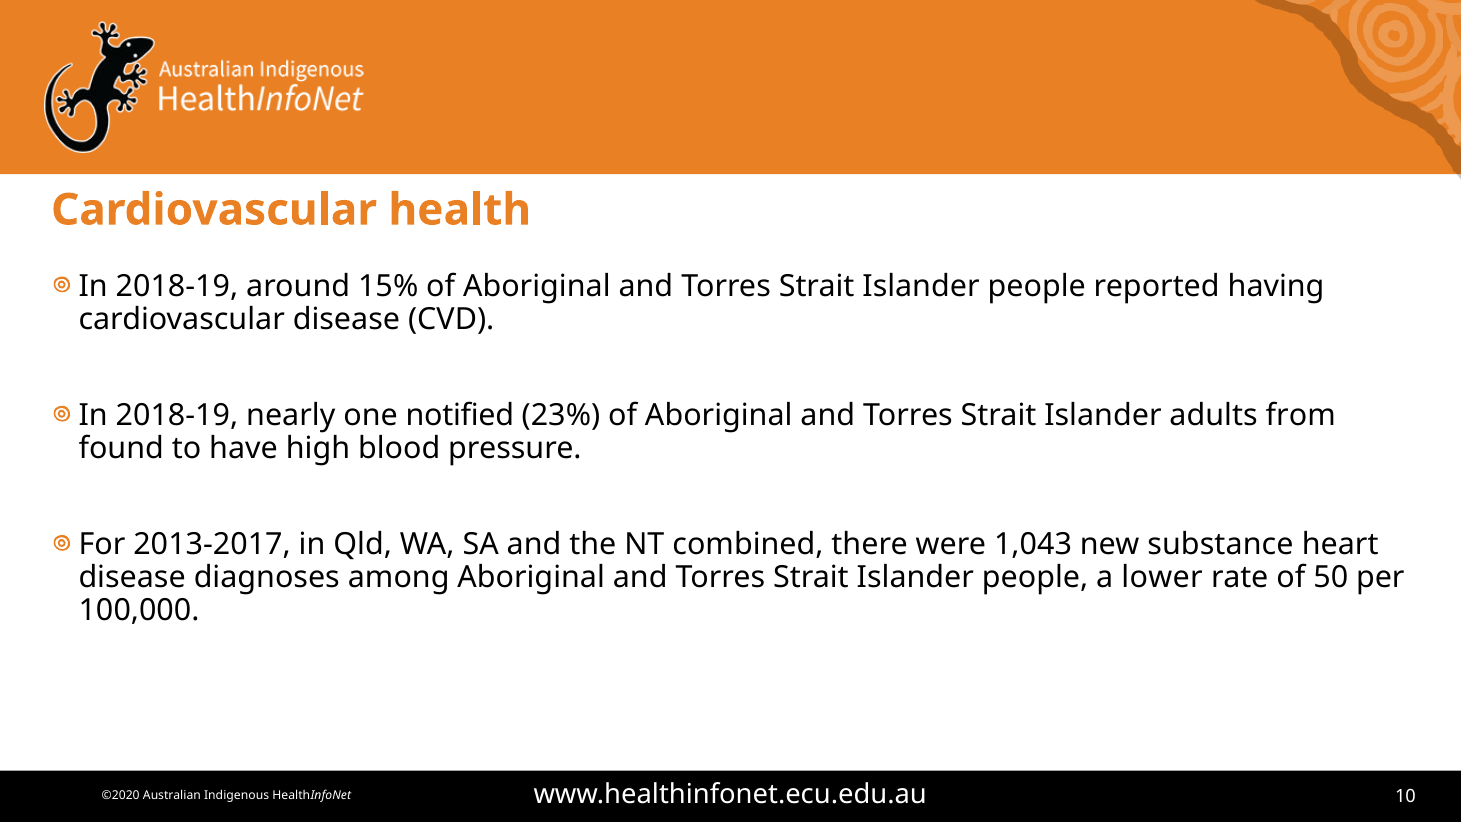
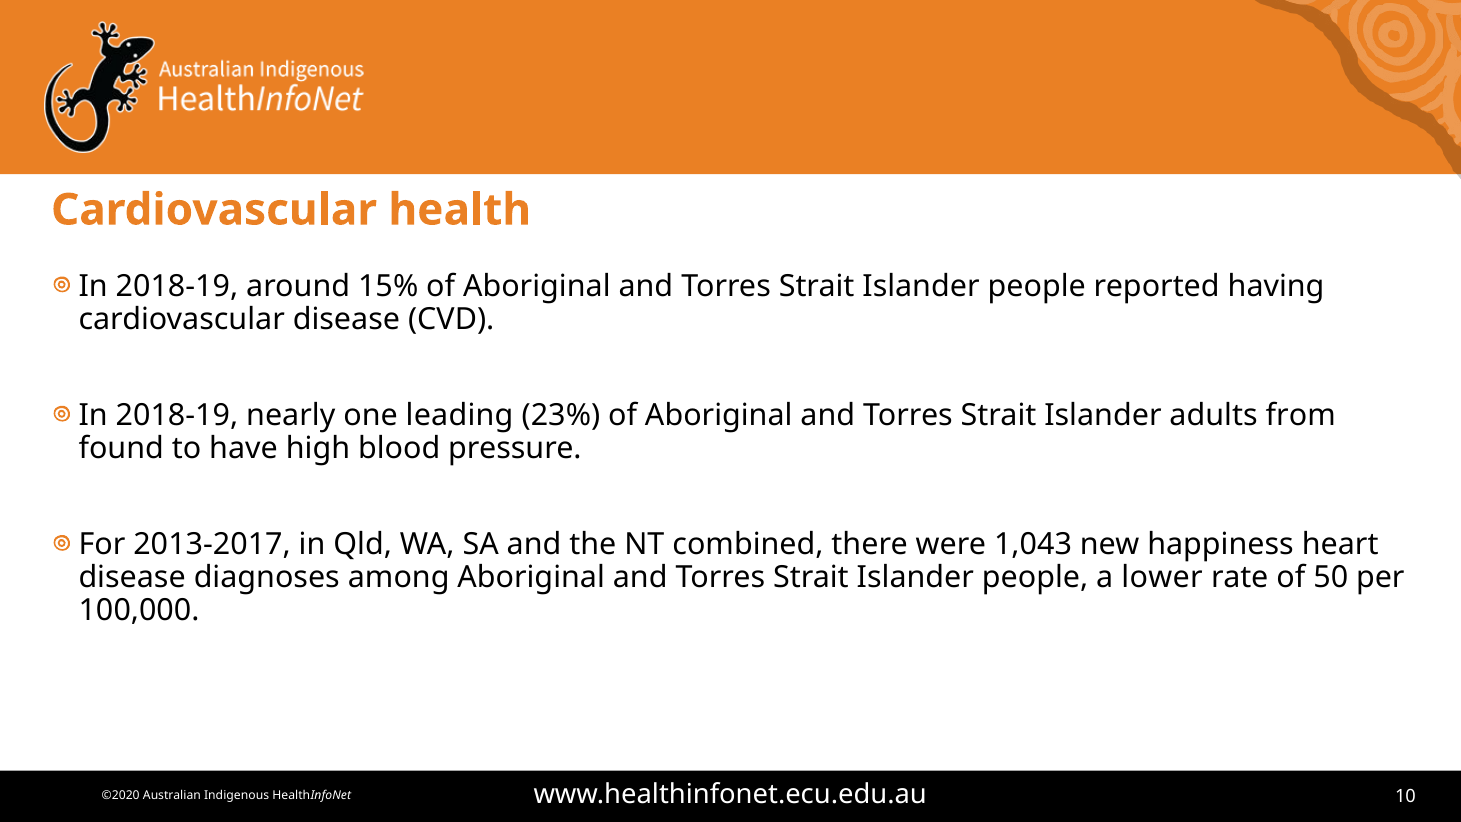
notified: notified -> leading
substance: substance -> happiness
